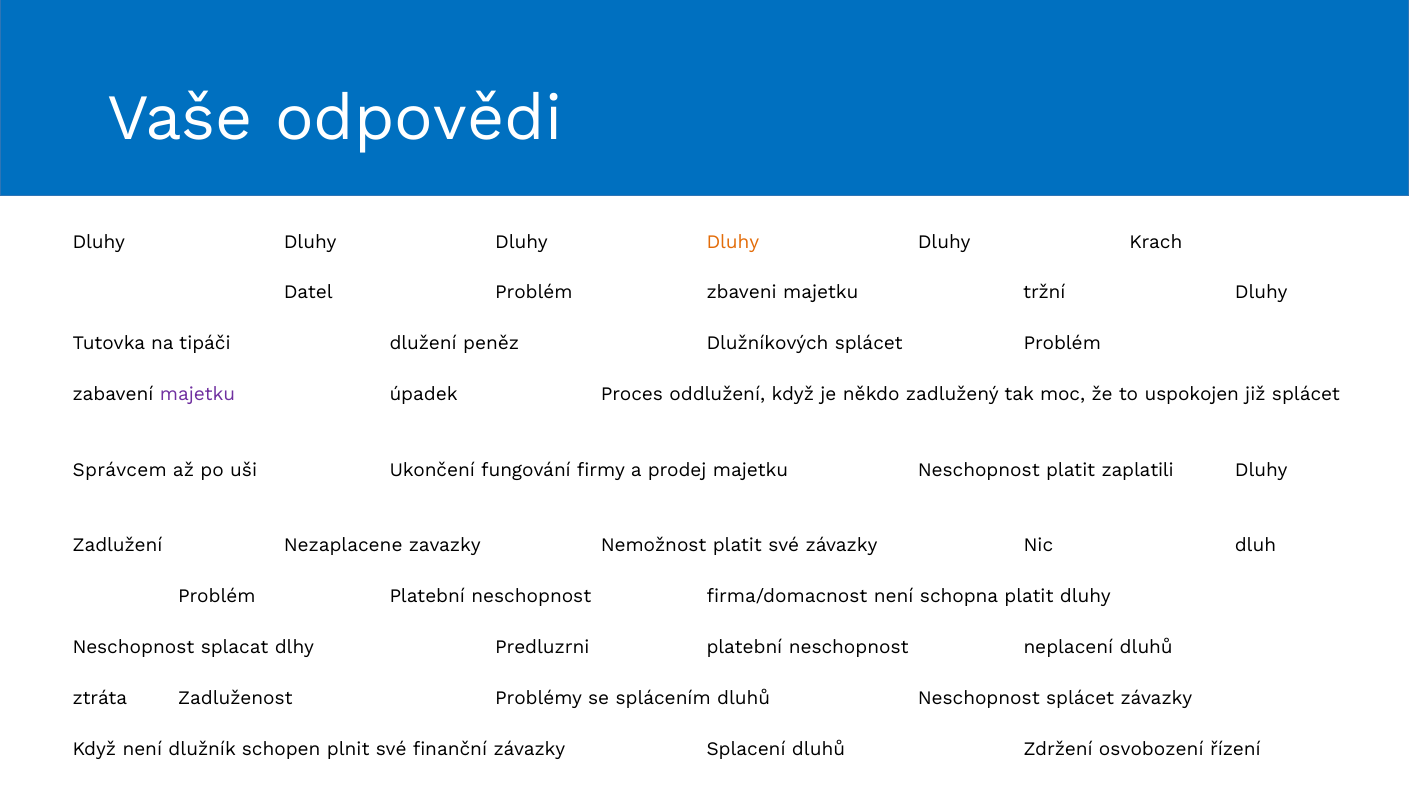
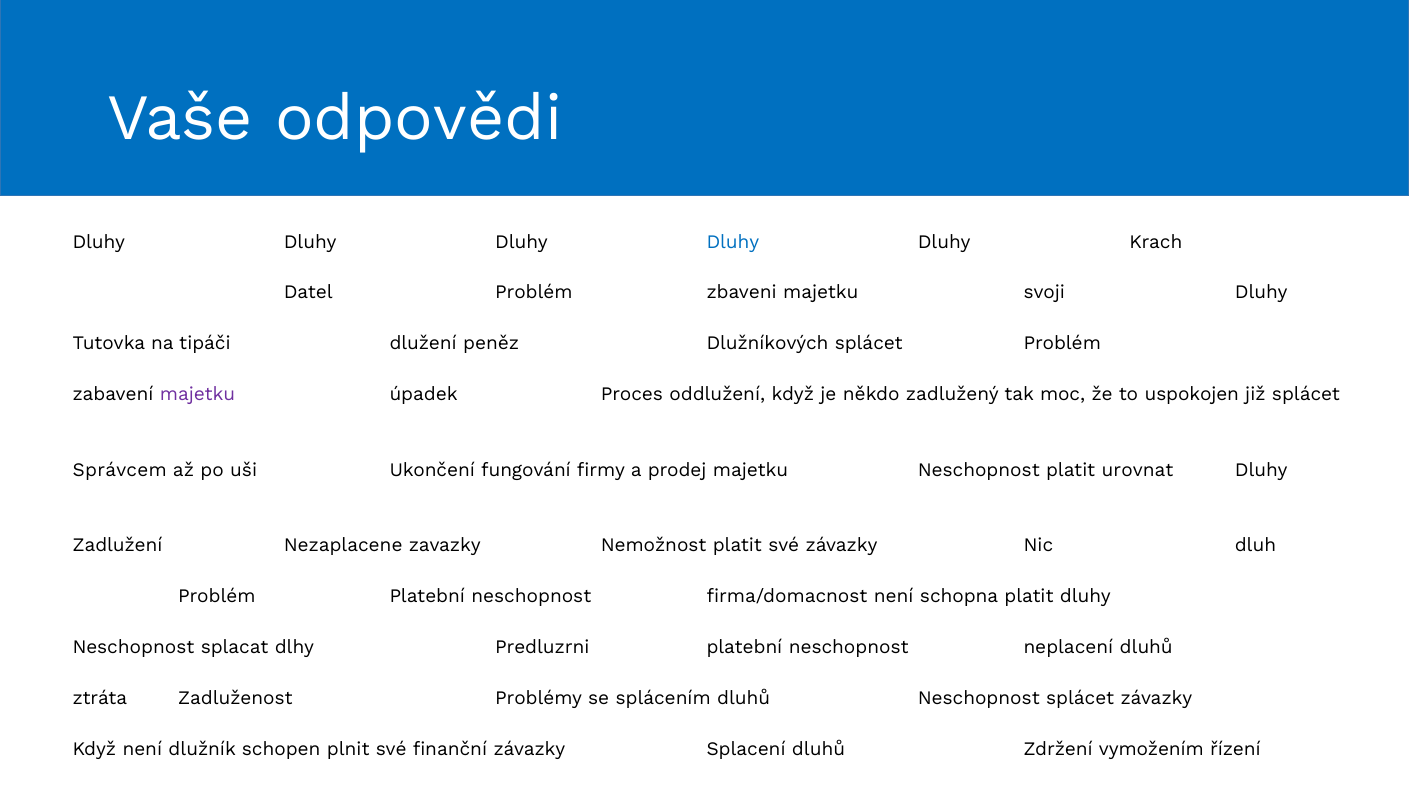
Dluhy at (733, 242) colour: orange -> blue
tržní: tržní -> svoji
zaplatili: zaplatili -> urovnat
osvobození: osvobození -> vymožením
